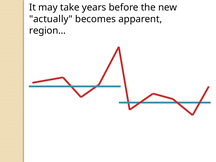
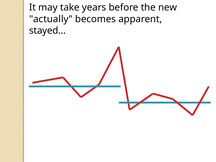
region: region -> stayed
